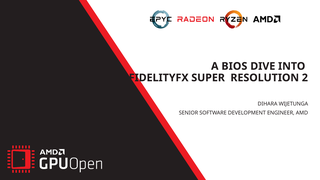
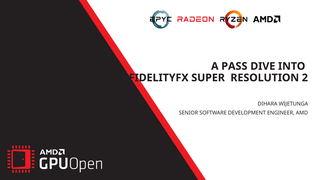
BIOS: BIOS -> PASS
